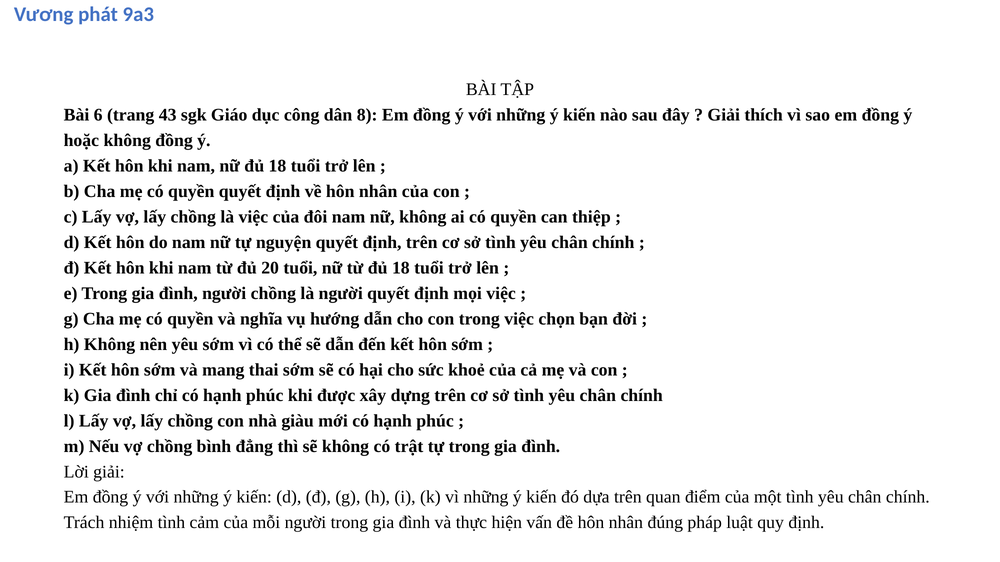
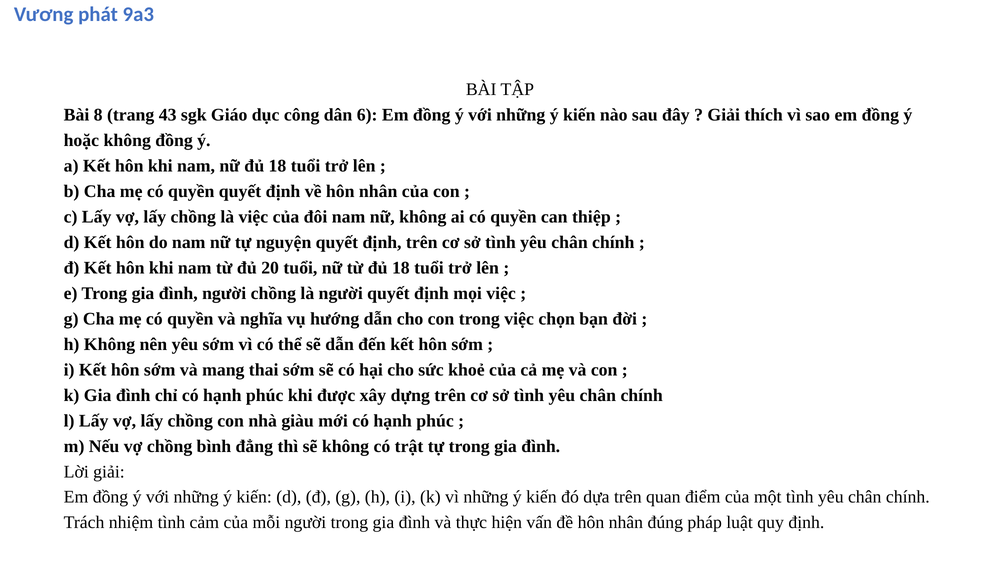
6: 6 -> 8
8: 8 -> 6
